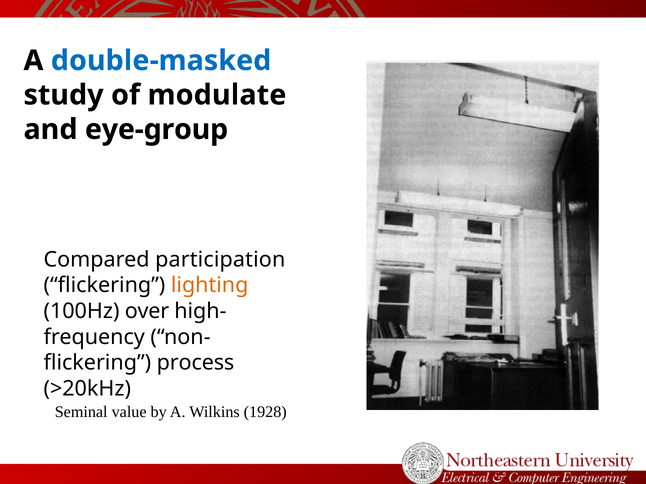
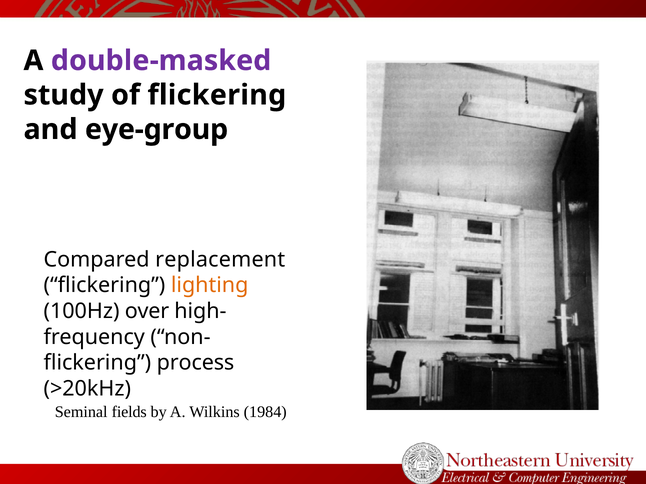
double-masked colour: blue -> purple
of modulate: modulate -> flickering
participation: participation -> replacement
value: value -> fields
1928: 1928 -> 1984
